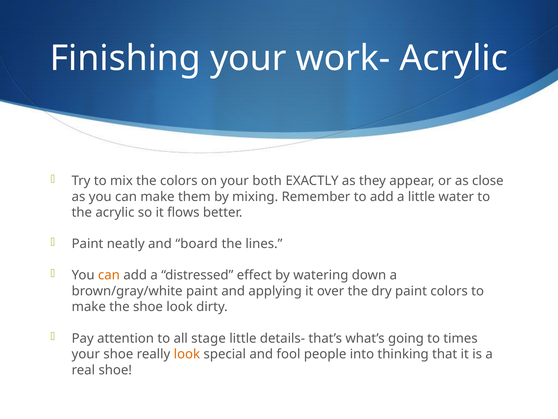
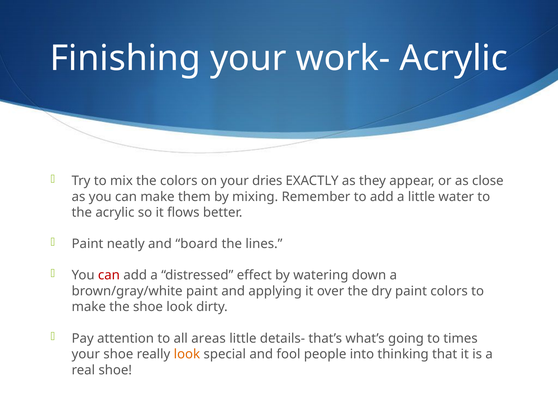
both: both -> dries
can at (109, 275) colour: orange -> red
stage: stage -> areas
